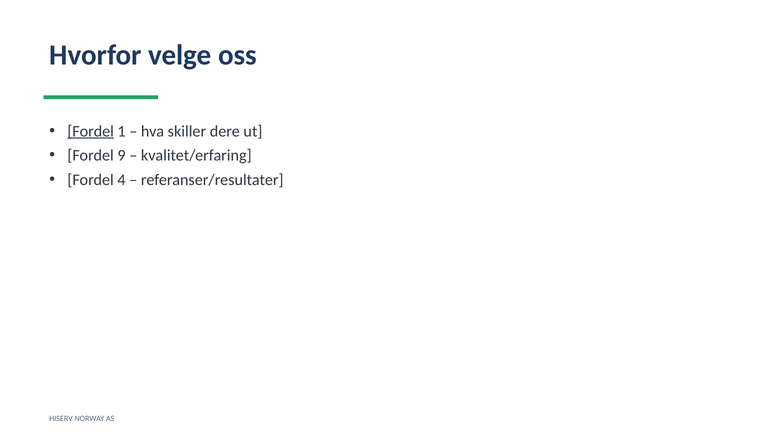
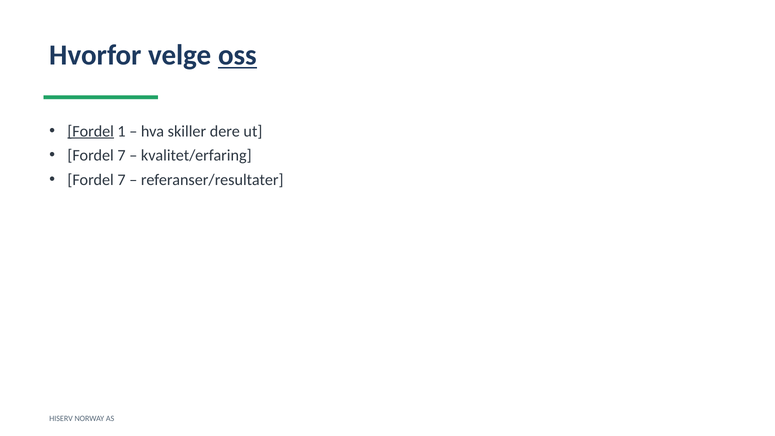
oss underline: none -> present
9 at (122, 155): 9 -> 7
4 at (122, 180): 4 -> 7
